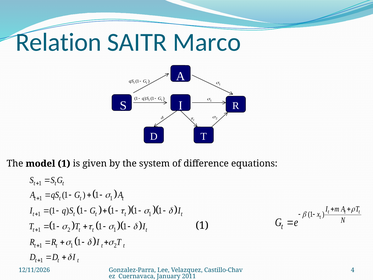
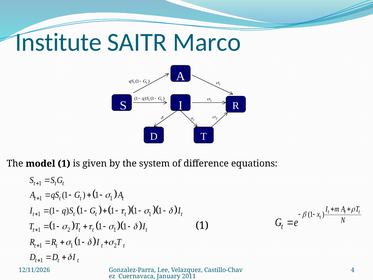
Relation: Relation -> Institute
